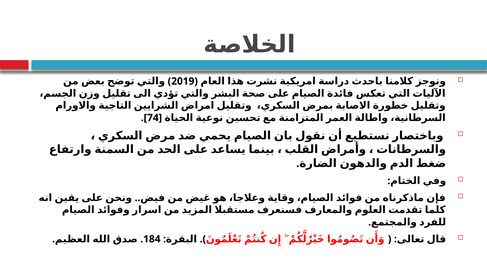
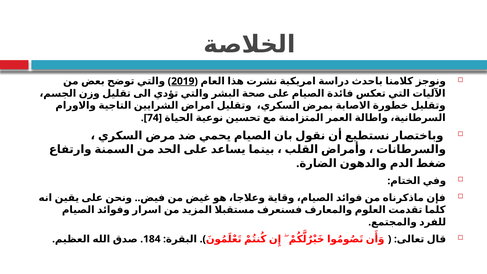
2019 underline: none -> present
